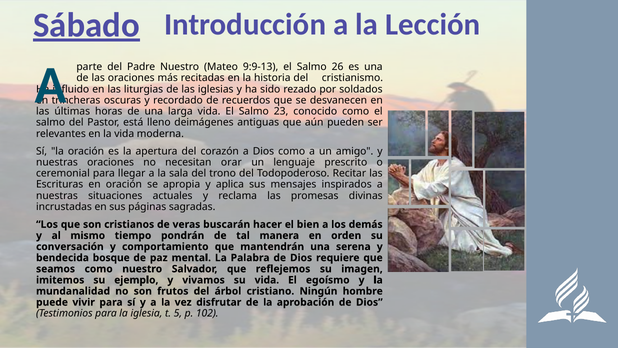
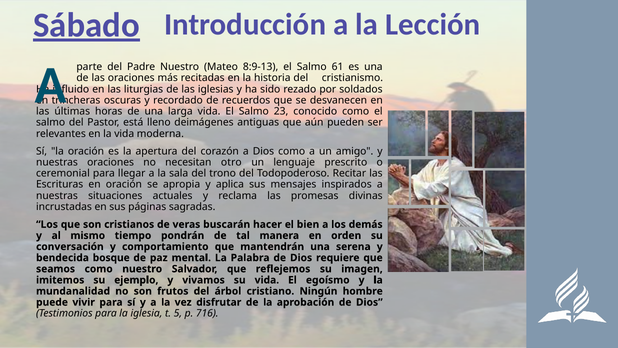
9:9-13: 9:9-13 -> 8:9-13
26: 26 -> 61
orar: orar -> otro
102: 102 -> 716
